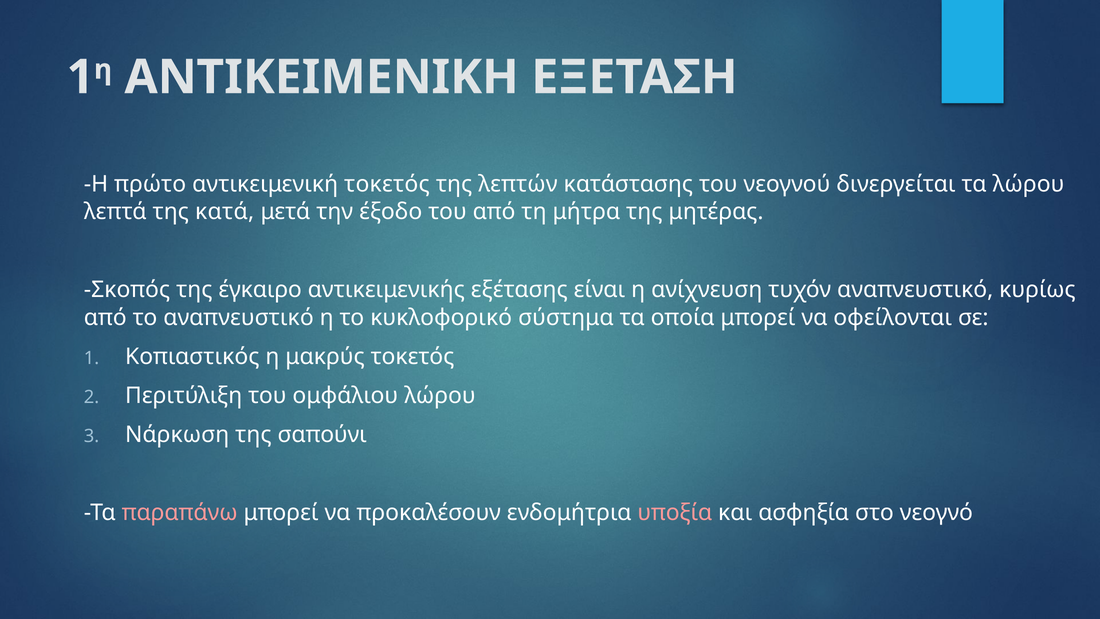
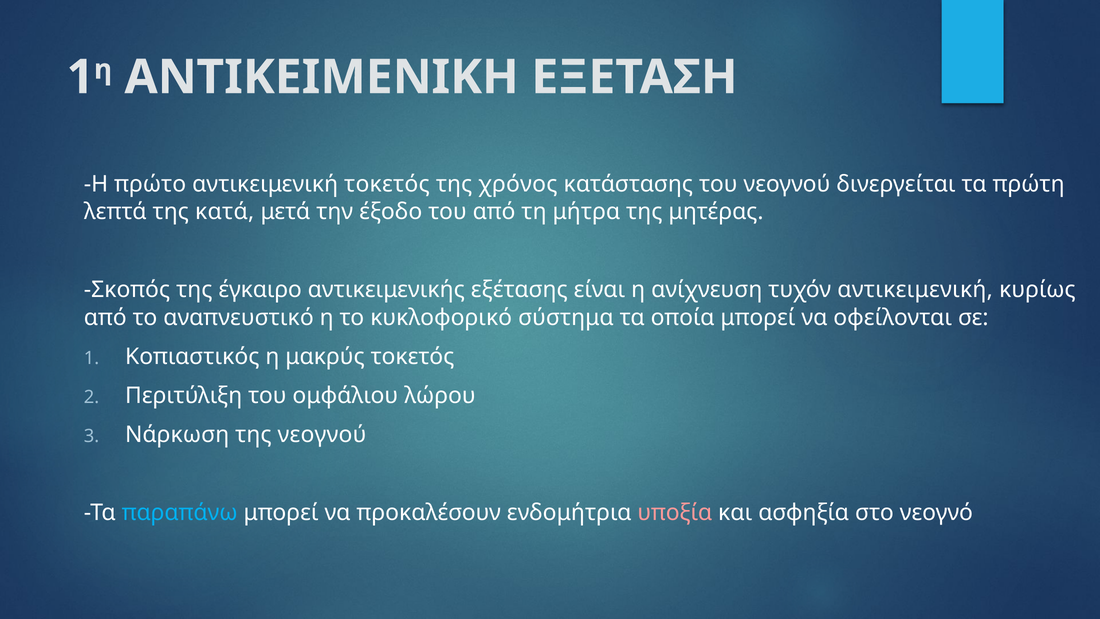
λεπτών: λεπτών -> χρόνος
τα λώρου: λώρου -> πρώτη
τυχόν αναπνευστικό: αναπνευστικό -> αντικειμενική
της σαπούνι: σαπούνι -> νεογνού
παραπάνω colour: pink -> light blue
